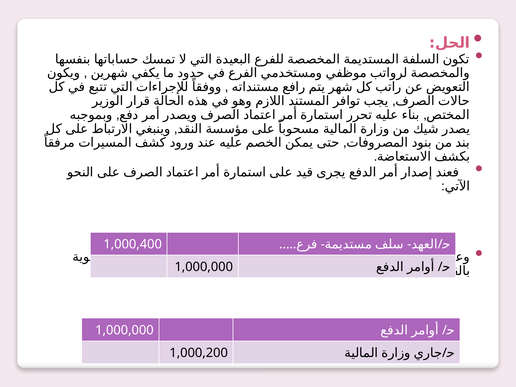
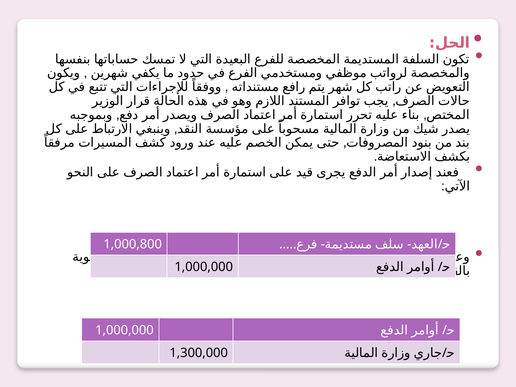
1,000,400: 1,000,400 -> 1,000,800
1,000,200: 1,000,200 -> 1,300,000
